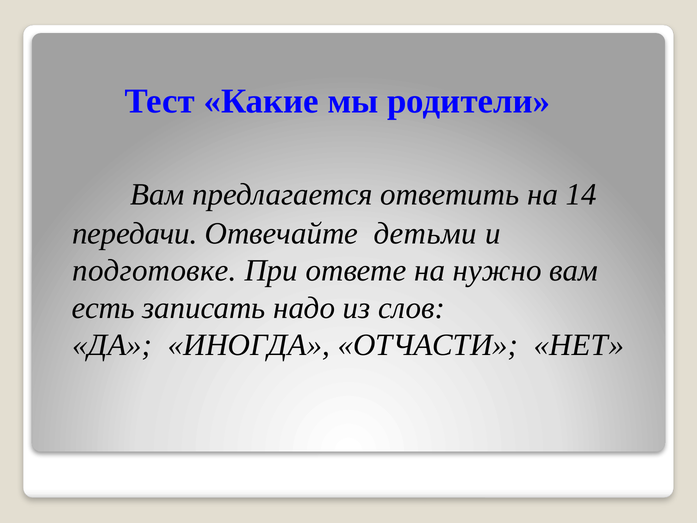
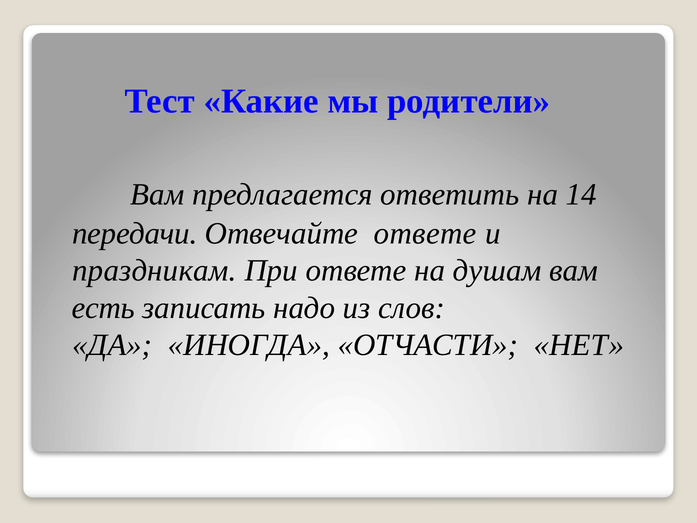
Отвечайте детьми: детьми -> ответе
подготовке: подготовке -> праздникам
нужно: нужно -> душам
